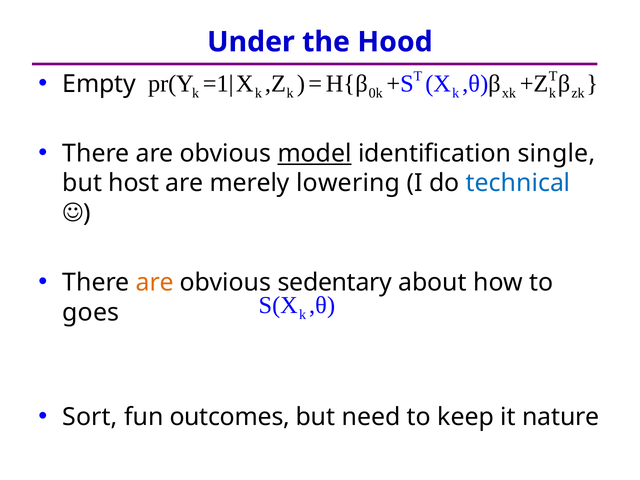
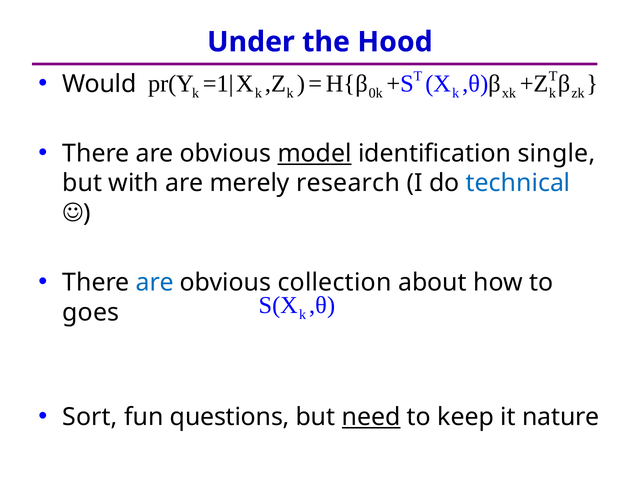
Empty: Empty -> Would
host: host -> with
lowering: lowering -> research
are at (155, 283) colour: orange -> blue
sedentary: sedentary -> collection
outcomes: outcomes -> questions
need underline: none -> present
